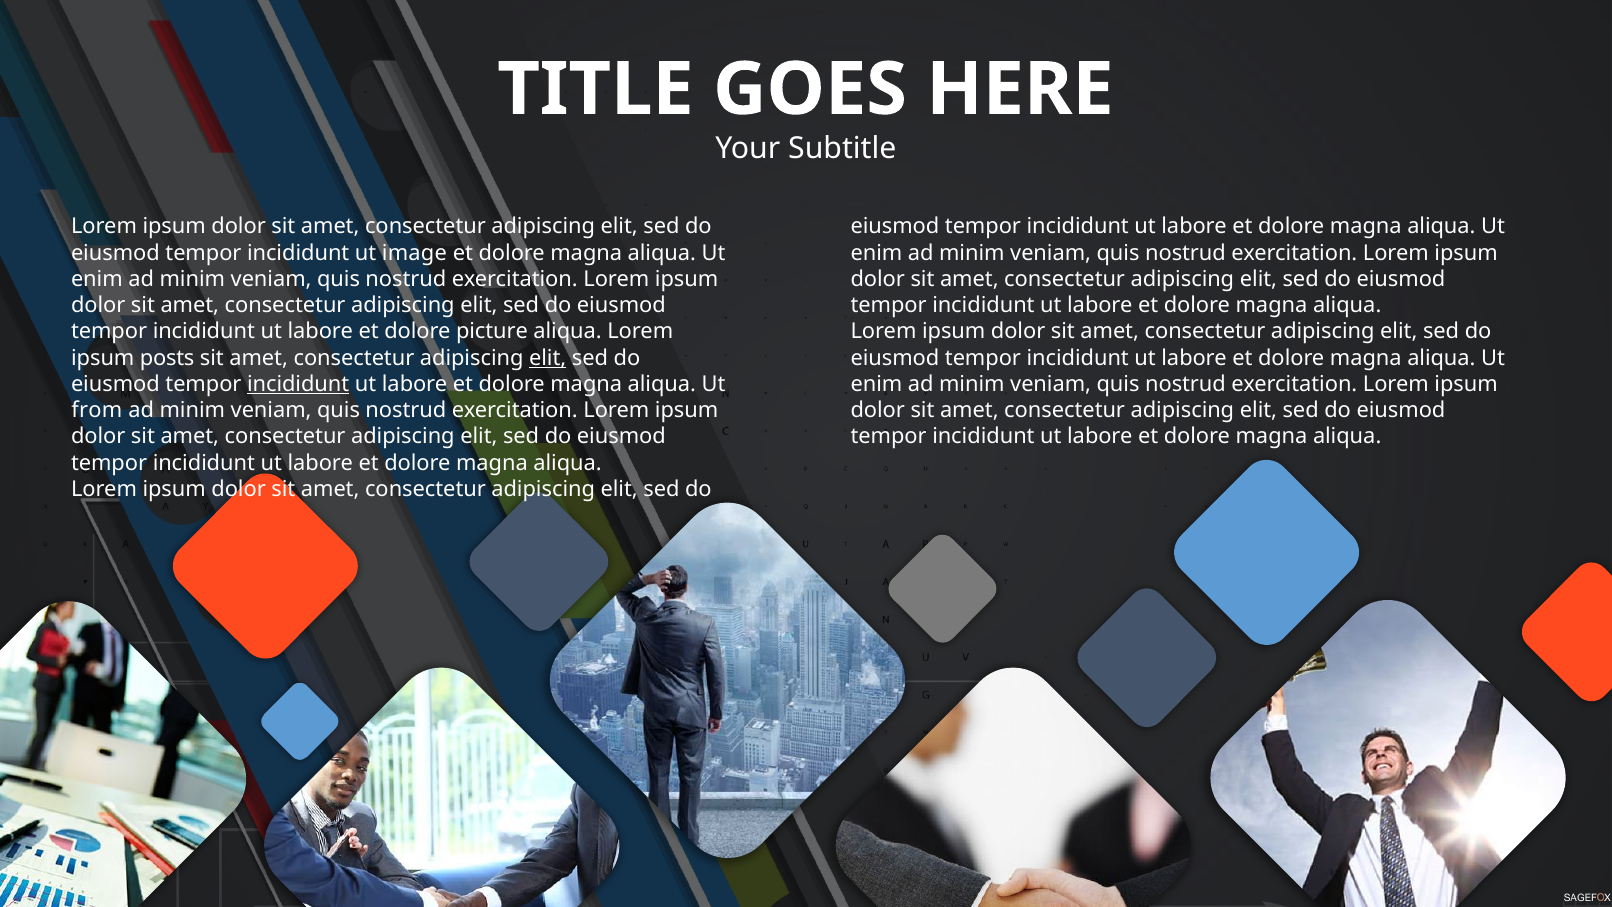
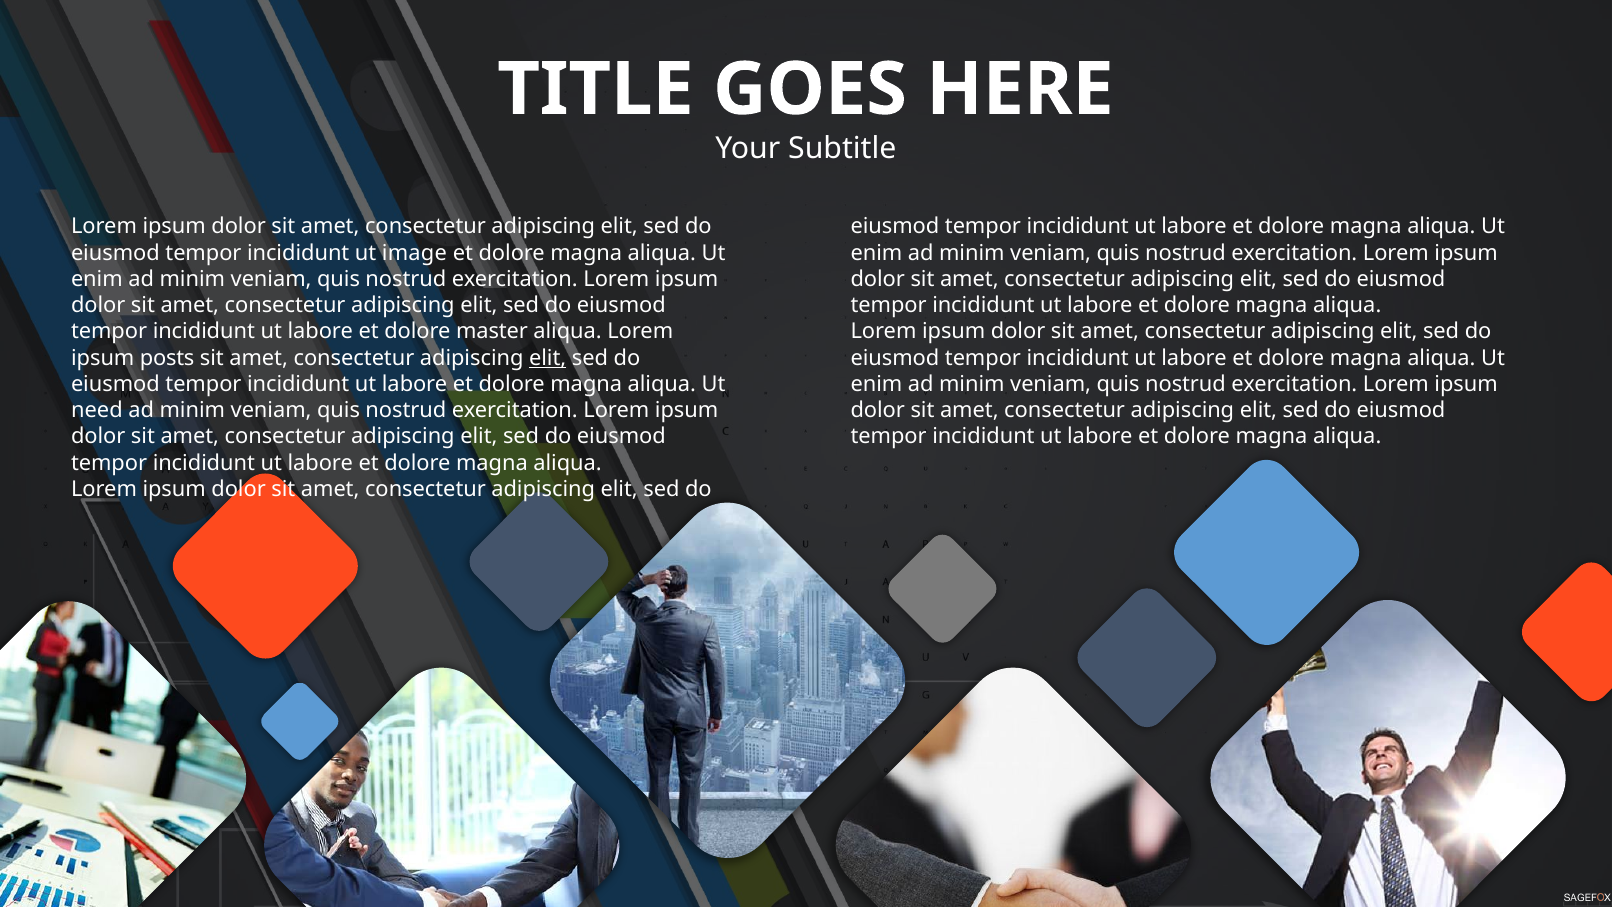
picture: picture -> master
incididunt at (298, 384) underline: present -> none
from: from -> need
